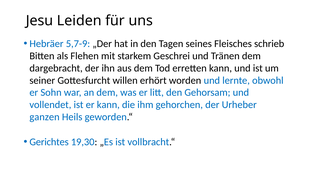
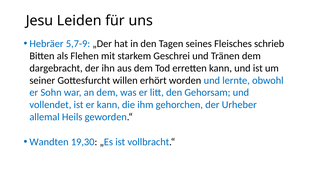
ganzen: ganzen -> allemal
Gerichtes: Gerichtes -> Wandten
